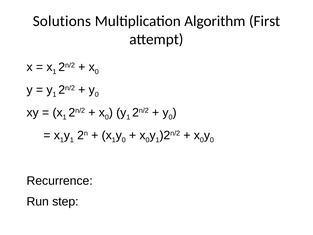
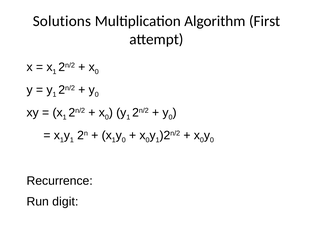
step: step -> digit
